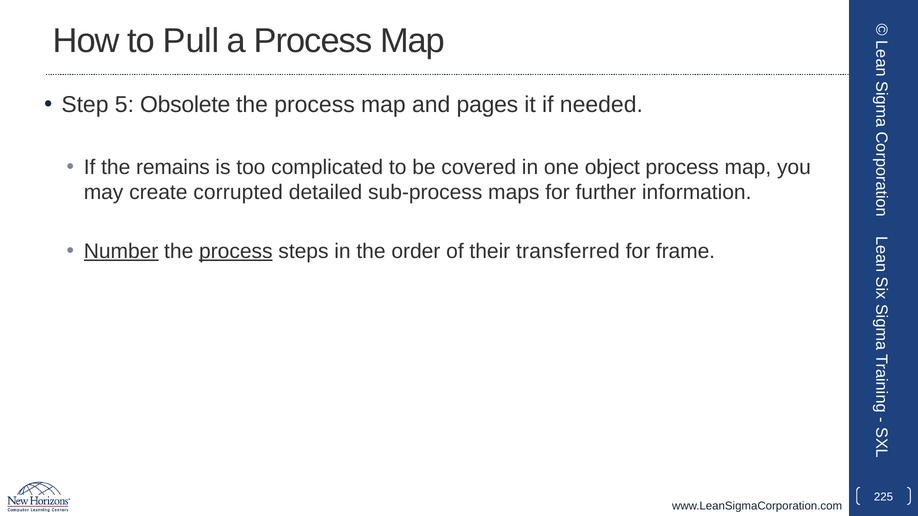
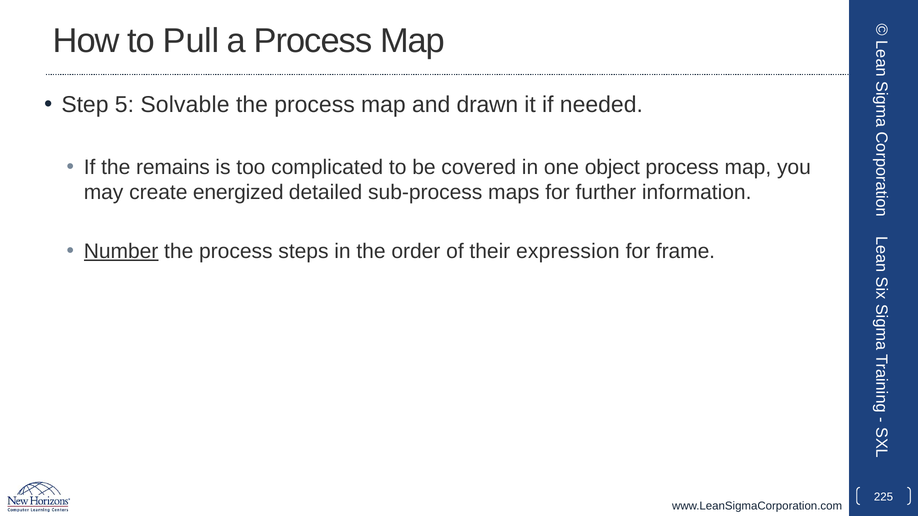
Obsolete: Obsolete -> Solvable
pages: pages -> drawn
corrupted: corrupted -> energized
process at (236, 251) underline: present -> none
transferred: transferred -> expression
